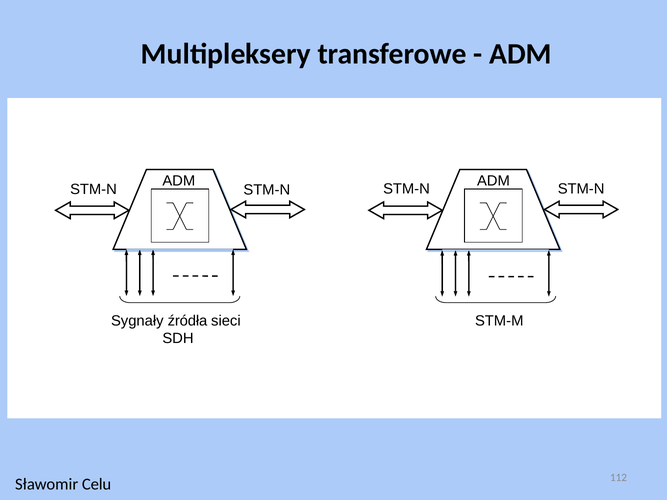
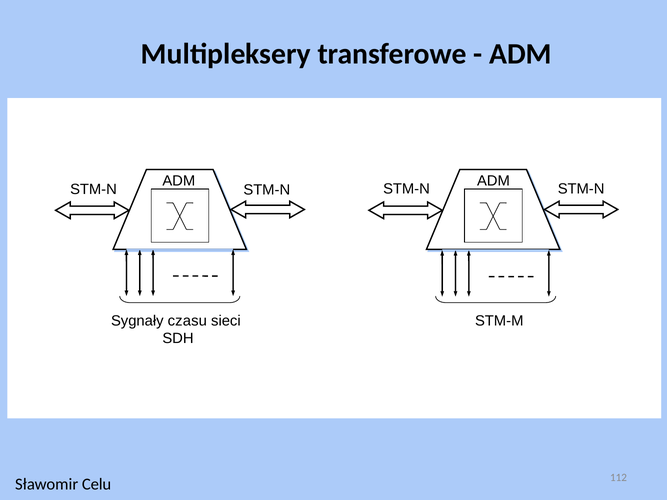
źródła: źródła -> czasu
